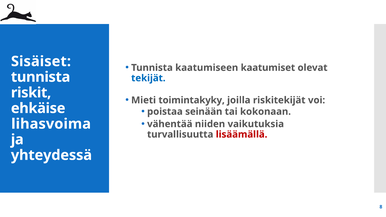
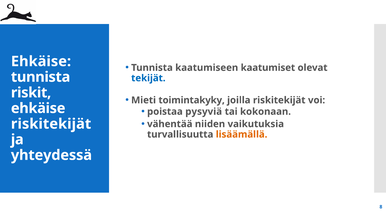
Sisäiset at (41, 61): Sisäiset -> Ehkäise
seinään: seinään -> pysyviä
lihasvoima at (51, 124): lihasvoima -> riskitekijät
lisäämällä colour: red -> orange
